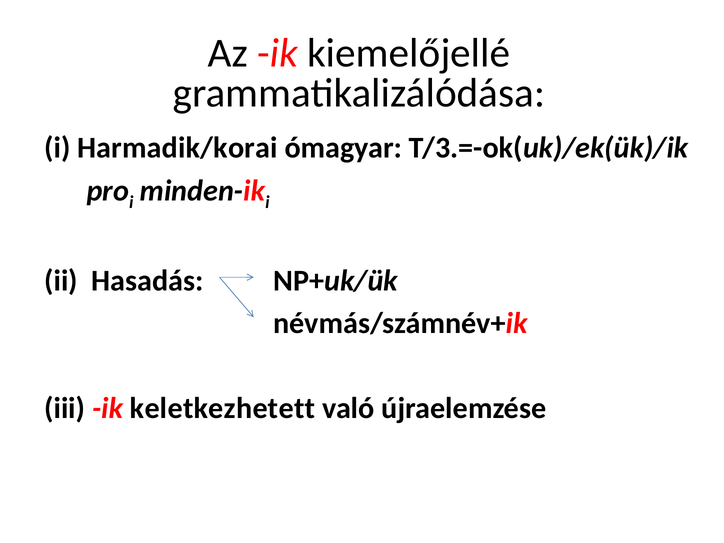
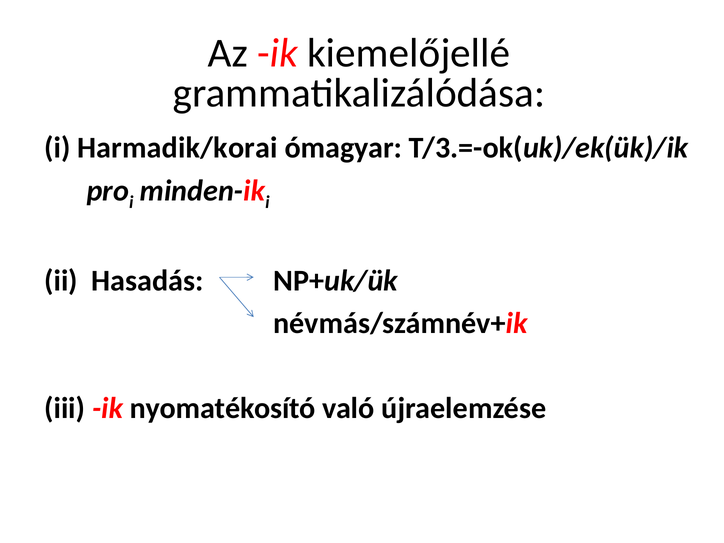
keletkezhetett: keletkezhetett -> nyomatékosító
